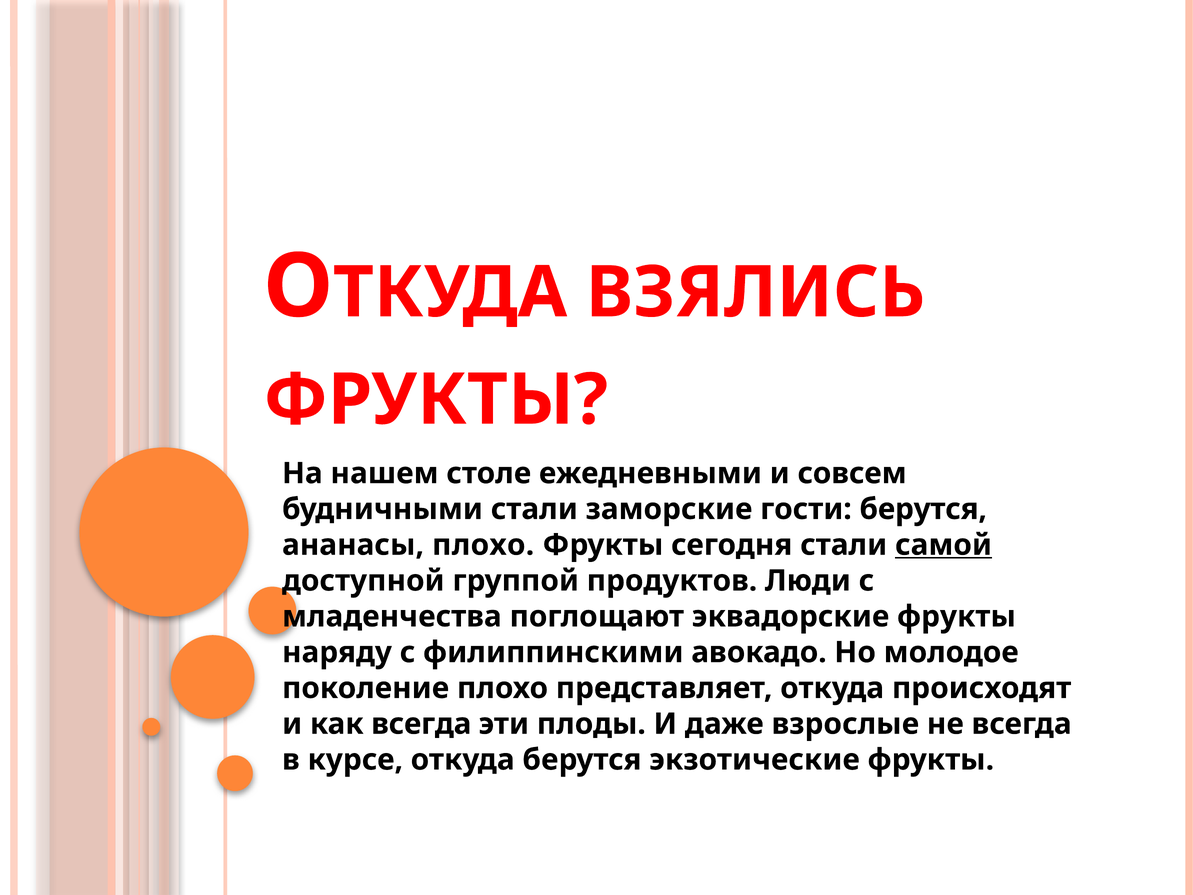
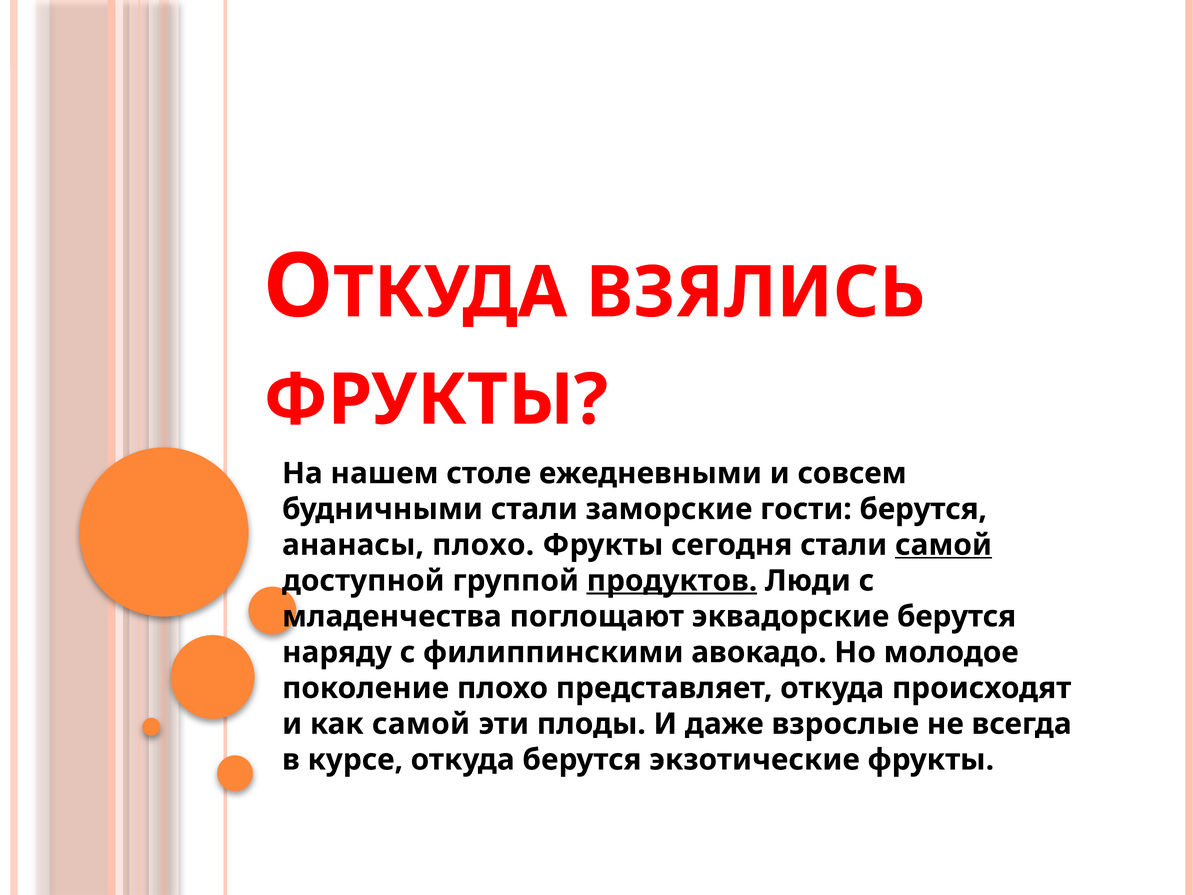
продуктов underline: none -> present
эквадорские фрукты: фрукты -> берутся
как всегда: всегда -> самой
